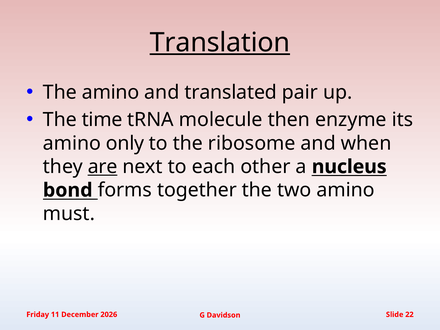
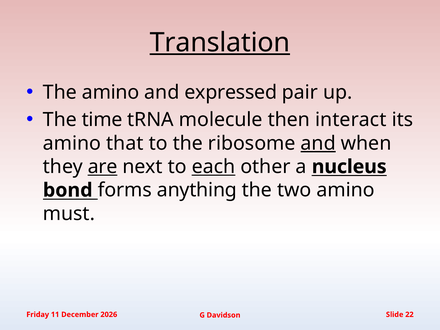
translated: translated -> expressed
enzyme: enzyme -> interact
only: only -> that
and at (318, 143) underline: none -> present
each underline: none -> present
together: together -> anything
